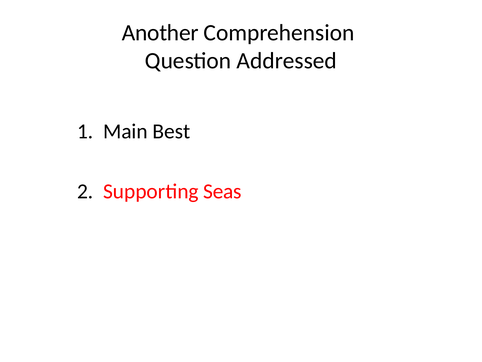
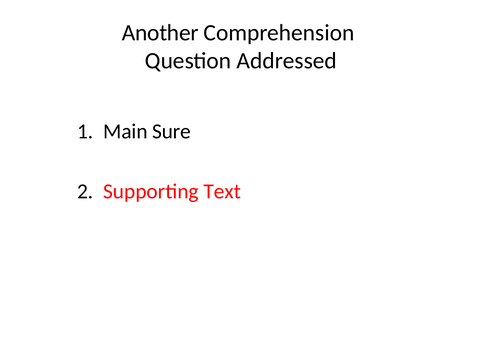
Best: Best -> Sure
Seas: Seas -> Text
